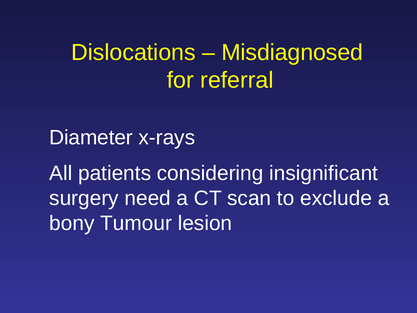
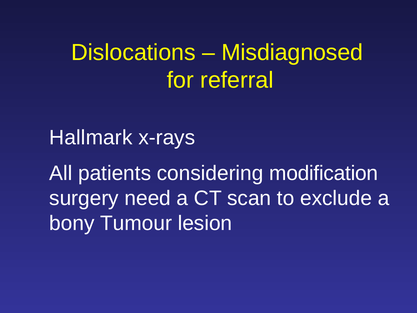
Diameter: Diameter -> Hallmark
insignificant: insignificant -> modification
